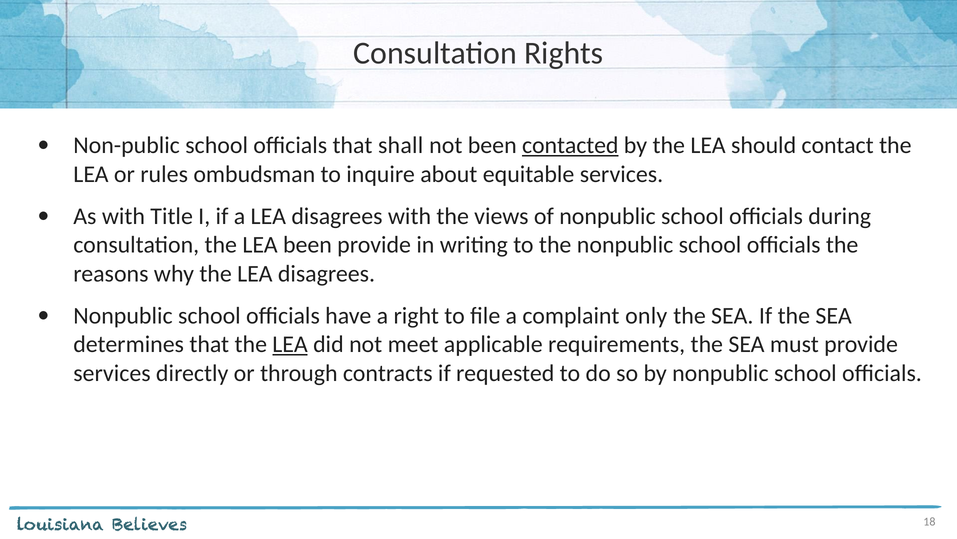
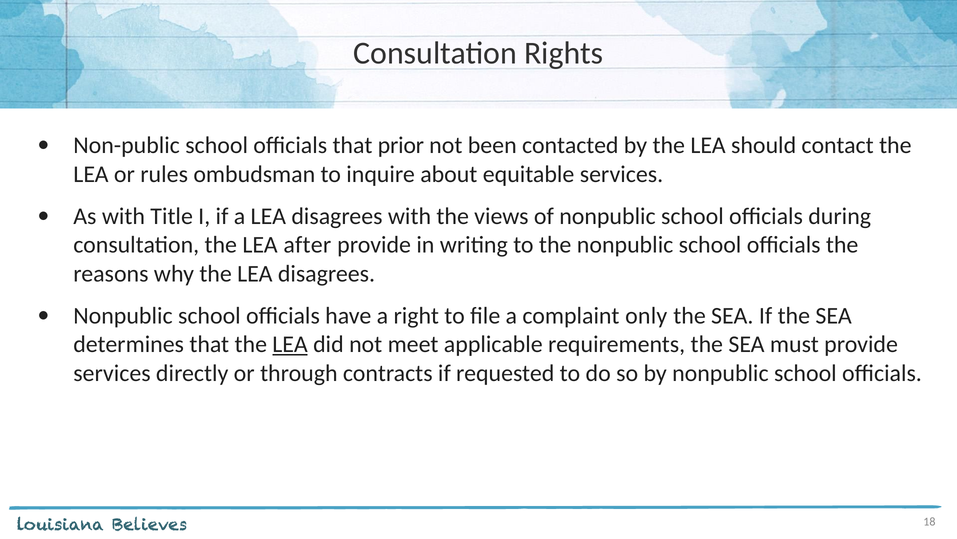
shall: shall -> prior
contacted underline: present -> none
LEA been: been -> after
